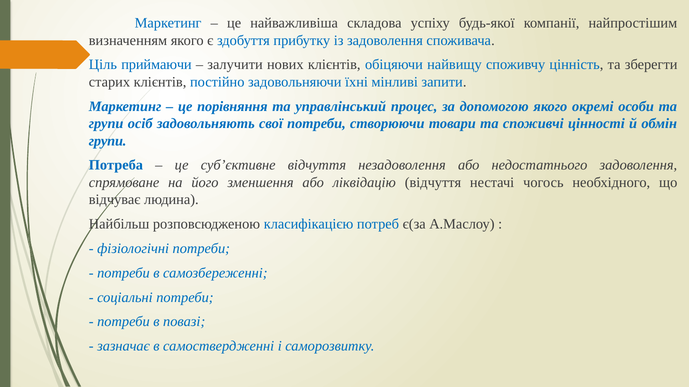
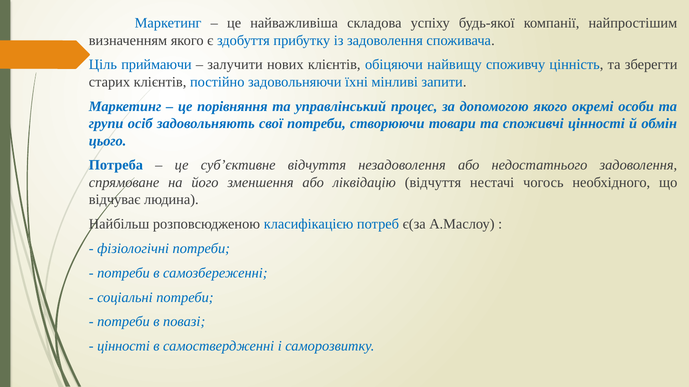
групи at (108, 141): групи -> цього
зазначає at (124, 347): зазначає -> цінності
